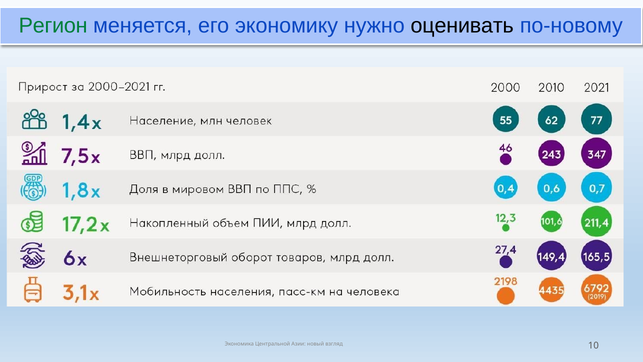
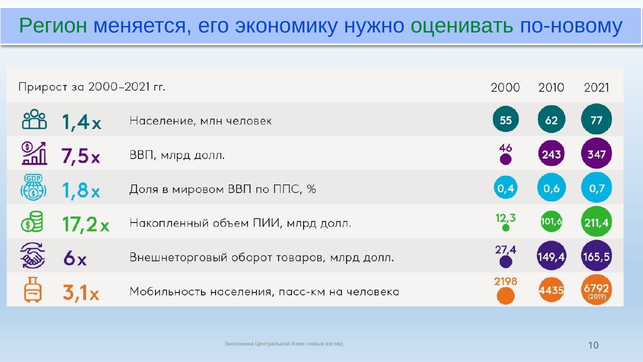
оценивать colour: black -> green
